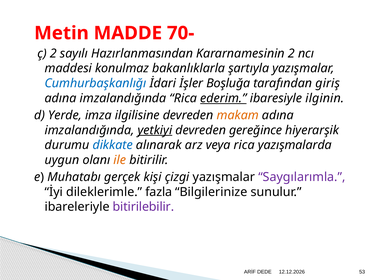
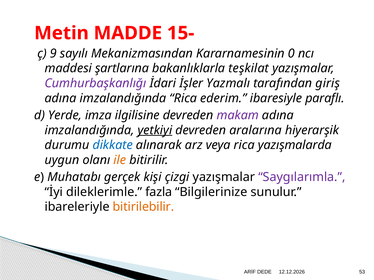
70-: 70- -> 15-
ç 2: 2 -> 9
Hazırlanmasından: Hazırlanmasından -> Mekanizmasından
Kararnamesinin 2: 2 -> 0
konulmaz: konulmaz -> şartlarına
şartıyla: şartıyla -> teşkilat
Cumhurbaşkanlığı colour: blue -> purple
Boşluğa: Boşluğa -> Yazmalı
ederim underline: present -> none
ilginin: ilginin -> paraflı
makam colour: orange -> purple
gereğince: gereğince -> aralarına
bitirilebilir colour: purple -> orange
